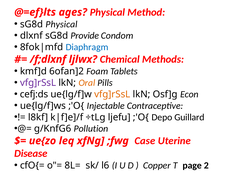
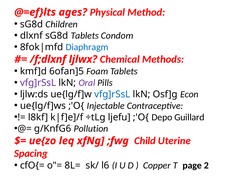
sG8d Physical: Physical -> Children
sG8d Provide: Provide -> Tablets
6ofan]2: 6ofan]2 -> 6ofan]5
Oral colour: orange -> purple
cefj:ds: cefj:ds -> ljlw:ds
vfg]rSsL at (112, 95) colour: orange -> blue
Case: Case -> Child
Disease: Disease -> Spacing
